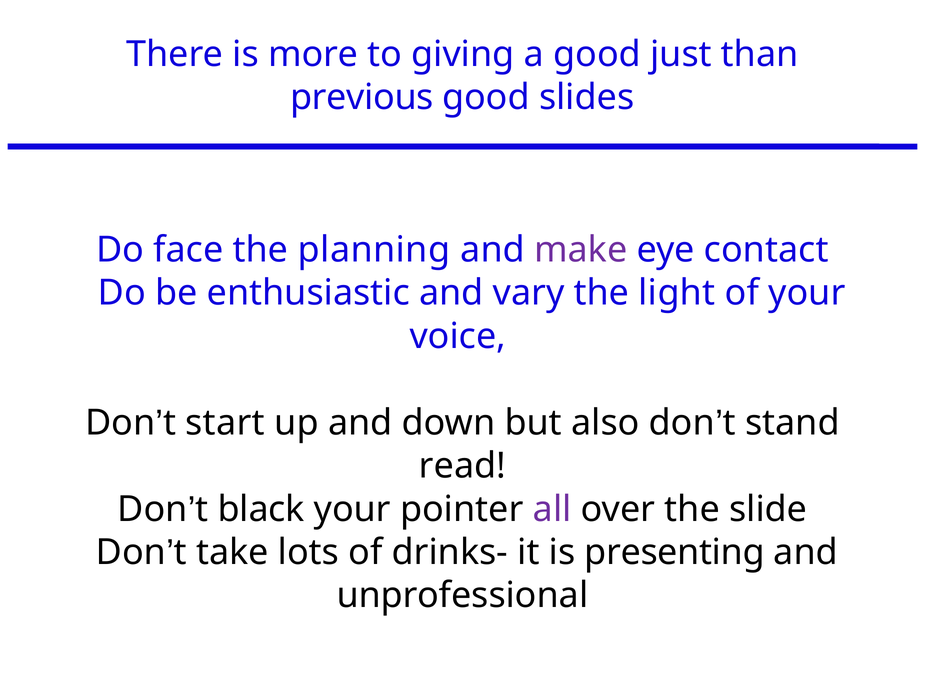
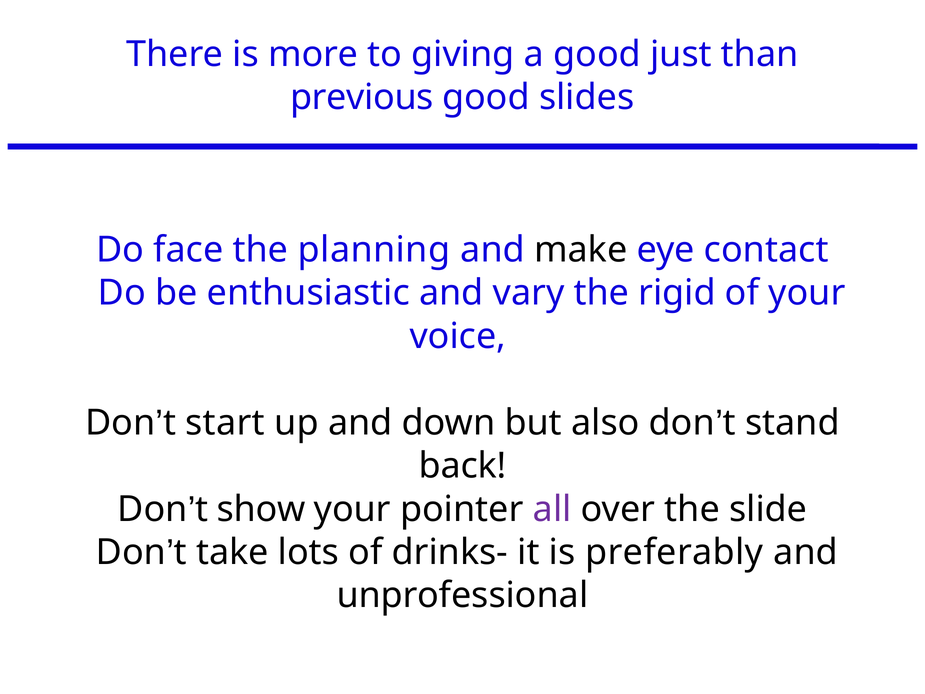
make colour: purple -> black
light: light -> rigid
read: read -> back
black: black -> show
presenting: presenting -> preferably
